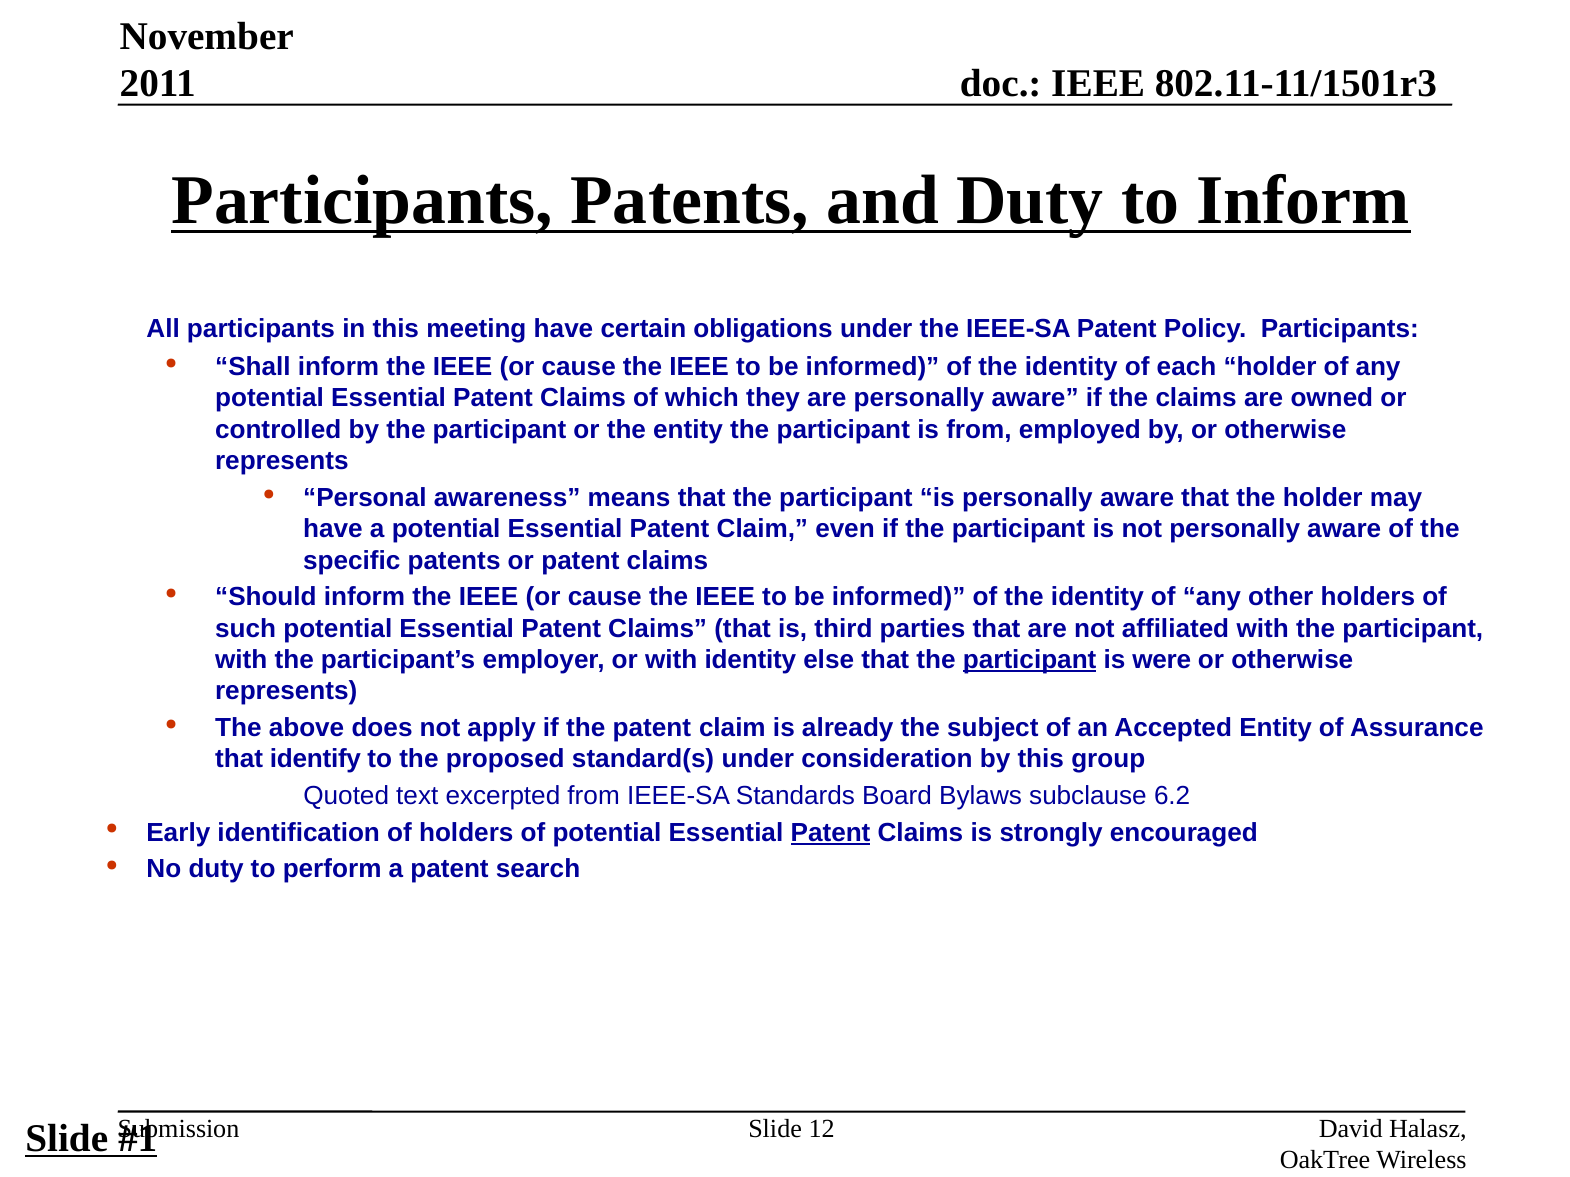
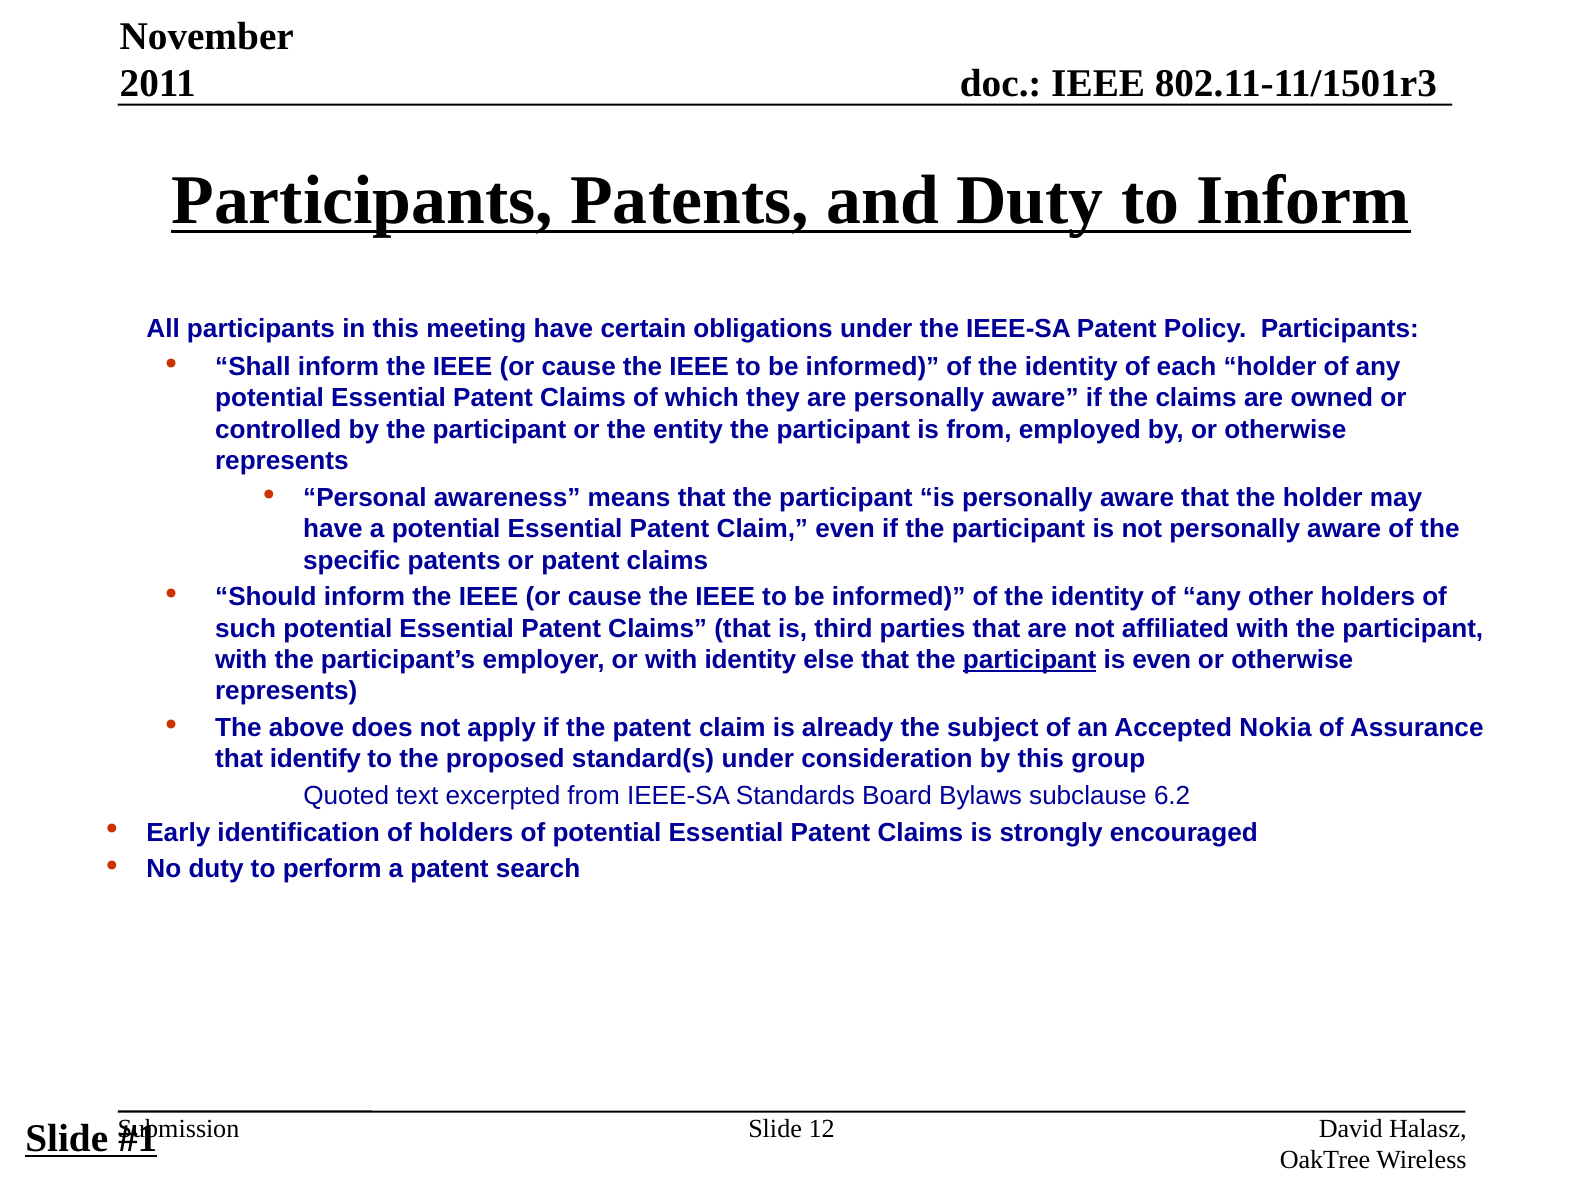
is were: were -> even
Accepted Entity: Entity -> Nokia
Patent at (831, 833) underline: present -> none
